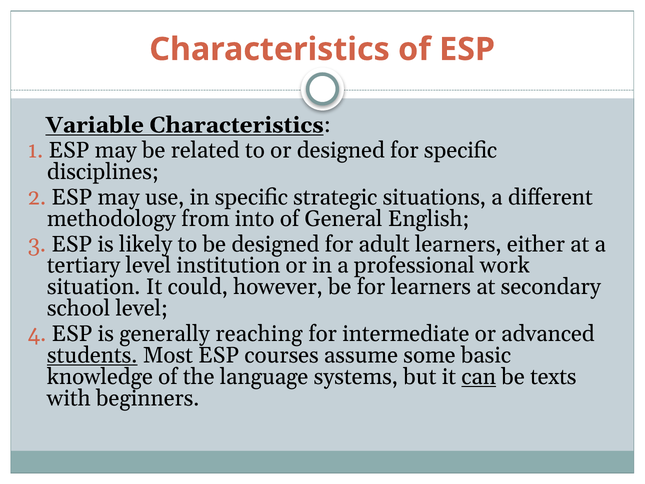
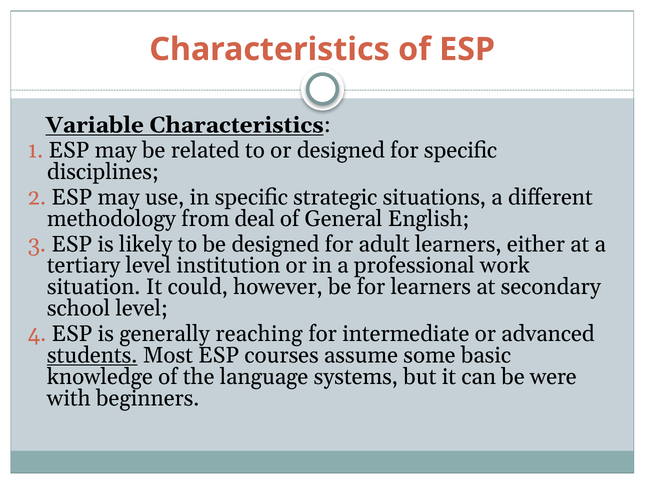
into: into -> deal
can underline: present -> none
texts: texts -> were
